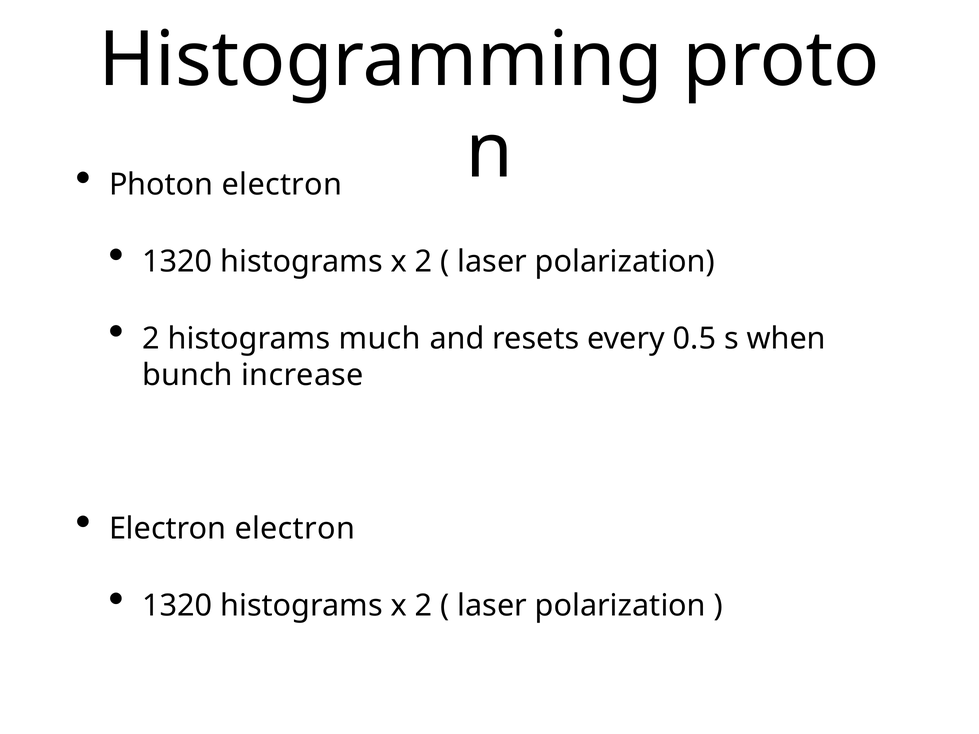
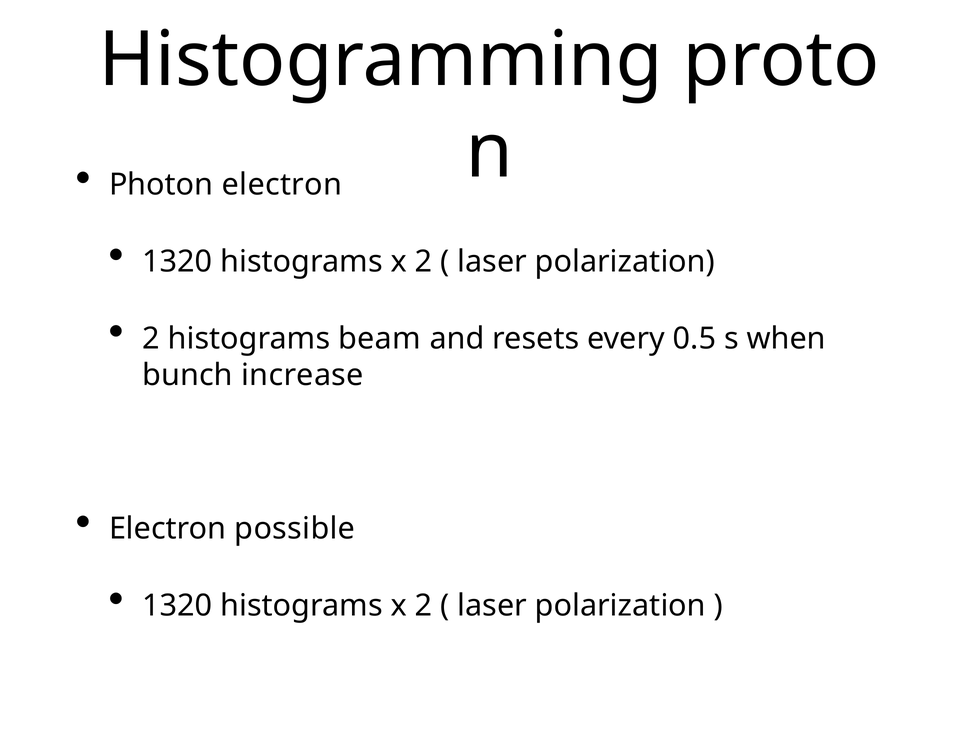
much: much -> beam
Electron electron: electron -> possible
